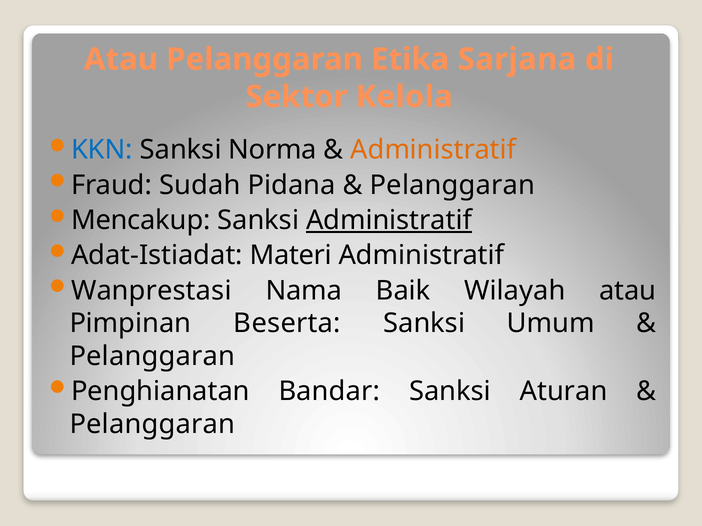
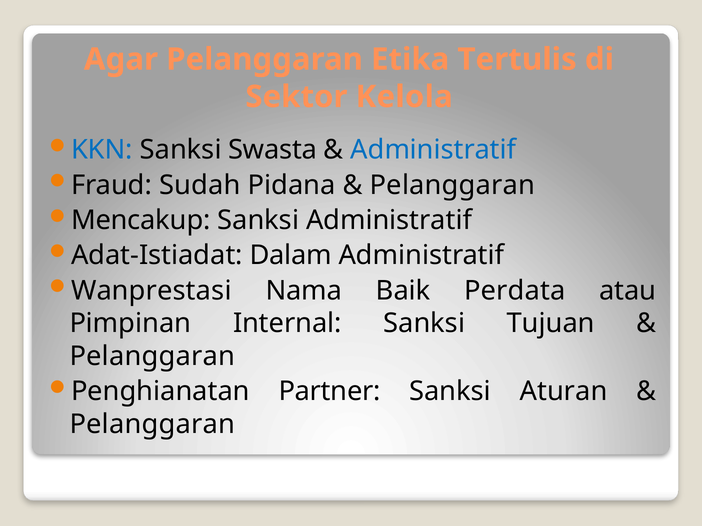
Atau at (121, 59): Atau -> Agar
Sarjana: Sarjana -> Tertulis
Norma: Norma -> Swasta
Administratif at (433, 150) colour: orange -> blue
Administratif at (389, 220) underline: present -> none
Materi: Materi -> Dalam
Wilayah: Wilayah -> Perdata
Beserta: Beserta -> Internal
Umum: Umum -> Tujuan
Bandar: Bandar -> Partner
